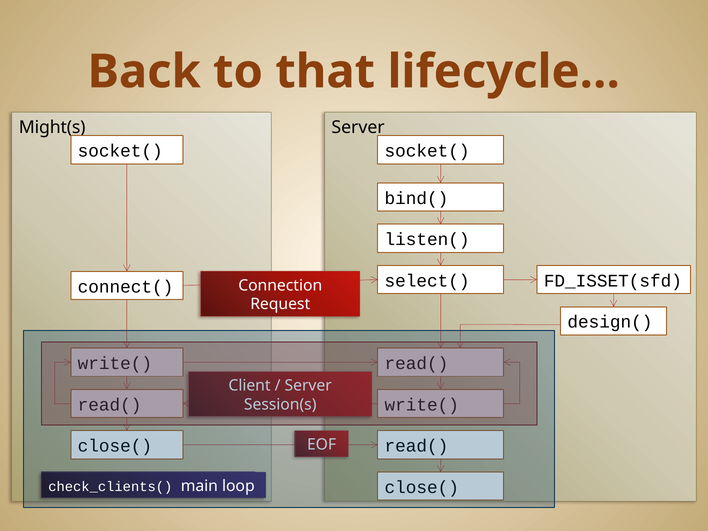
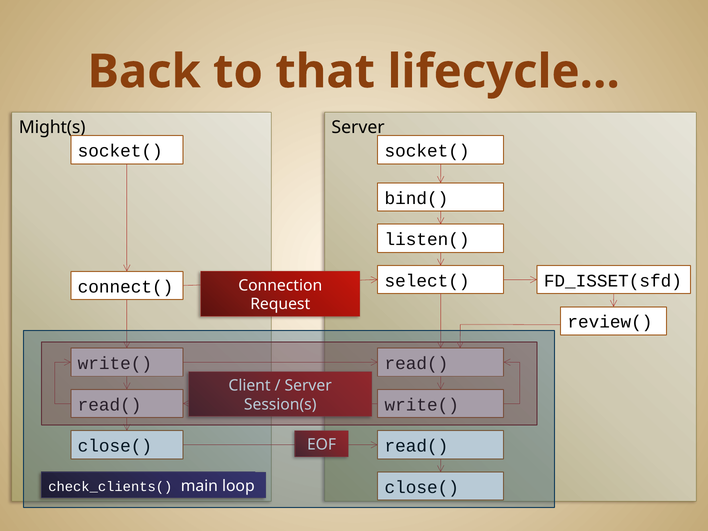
design(: design( -> review(
